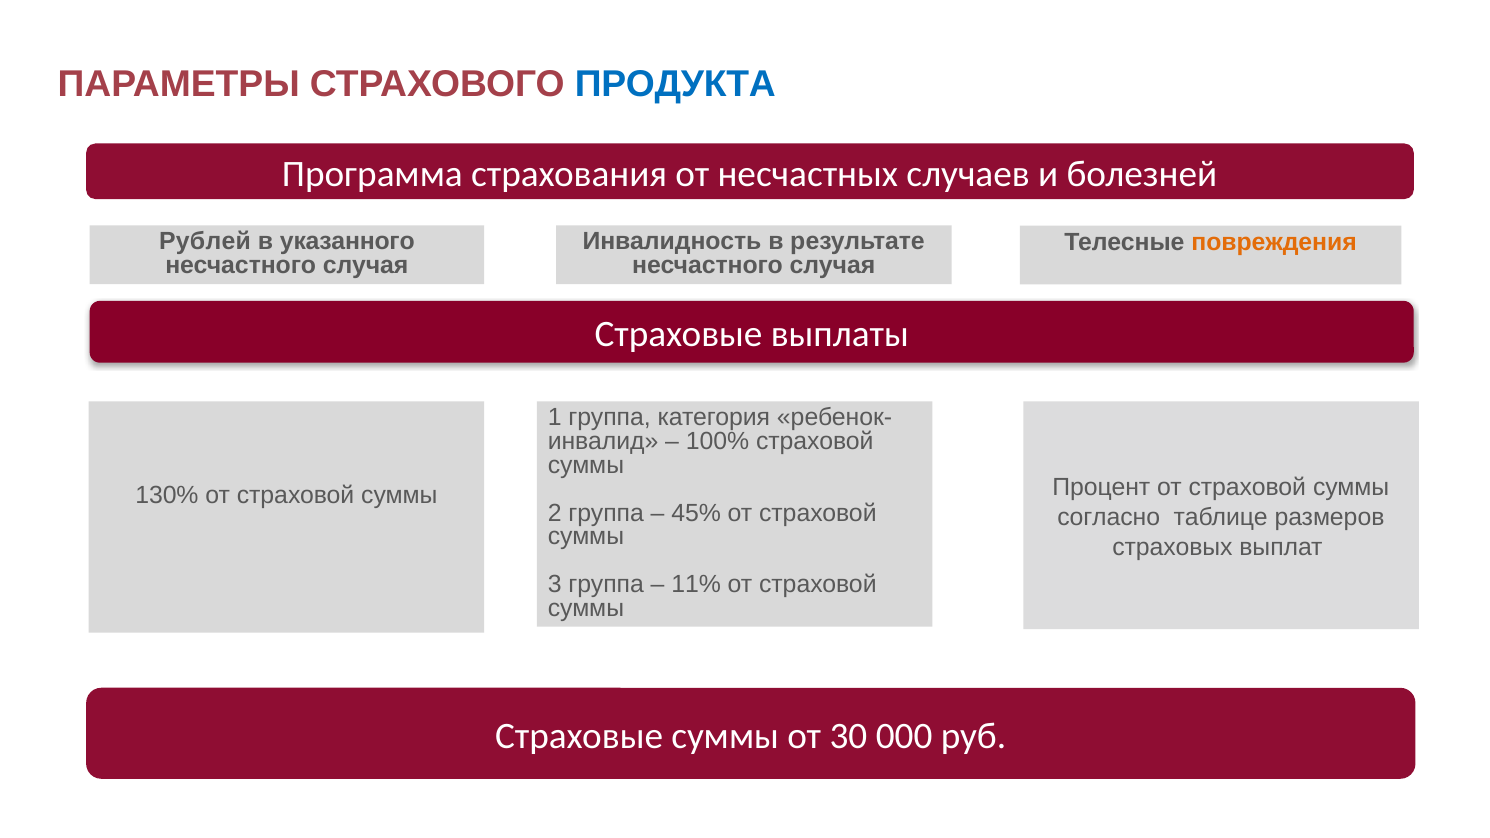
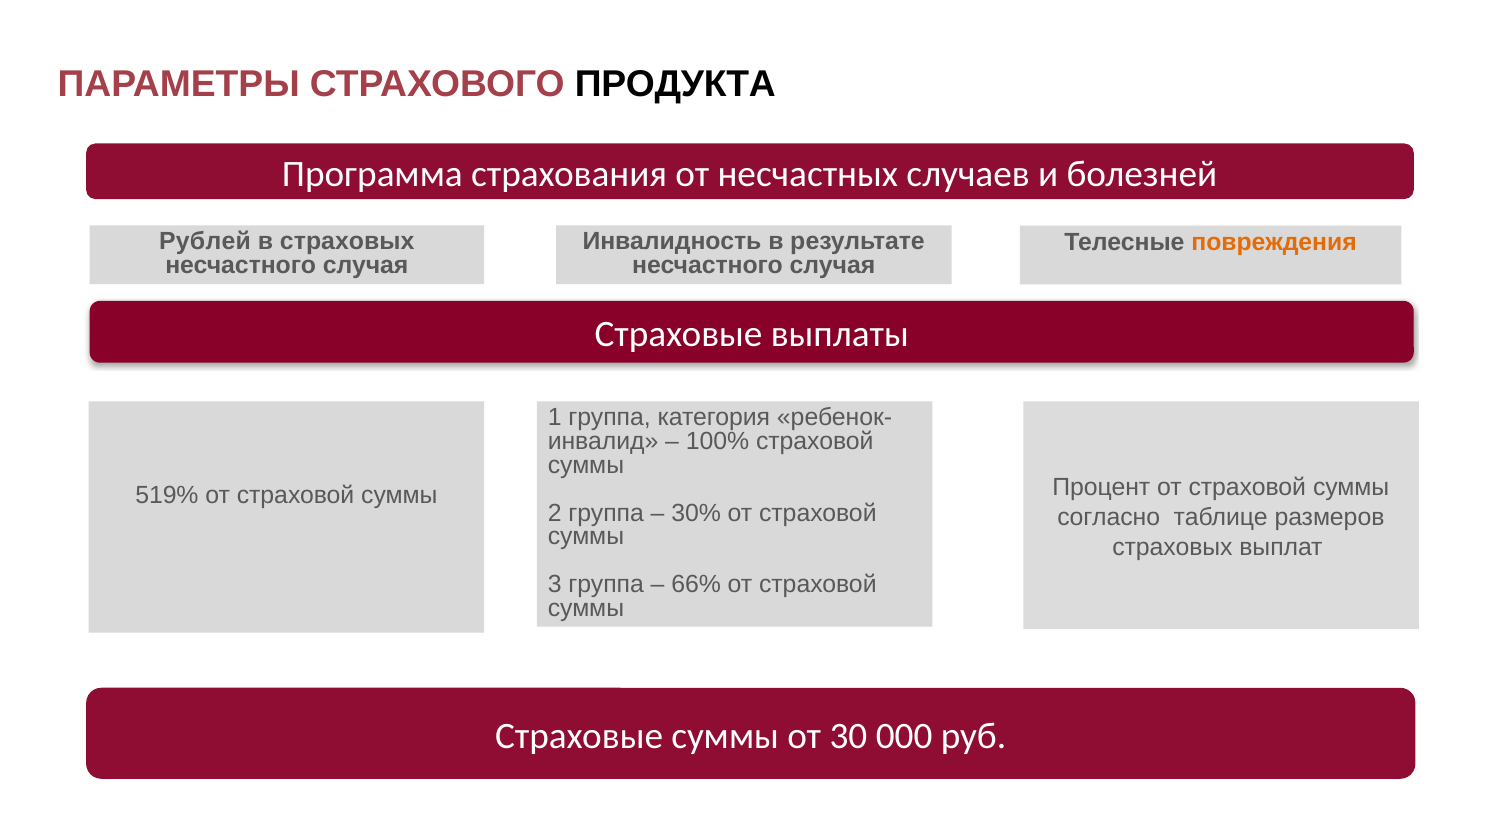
ПРОДУКТА colour: blue -> black
в указанного: указанного -> страховых
130%: 130% -> 519%
45%: 45% -> 30%
11%: 11% -> 66%
